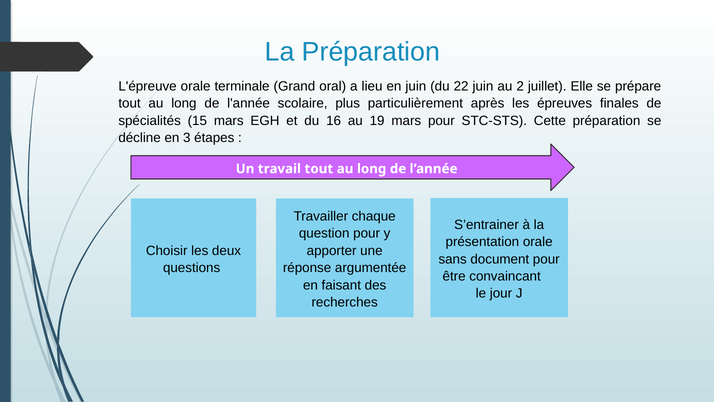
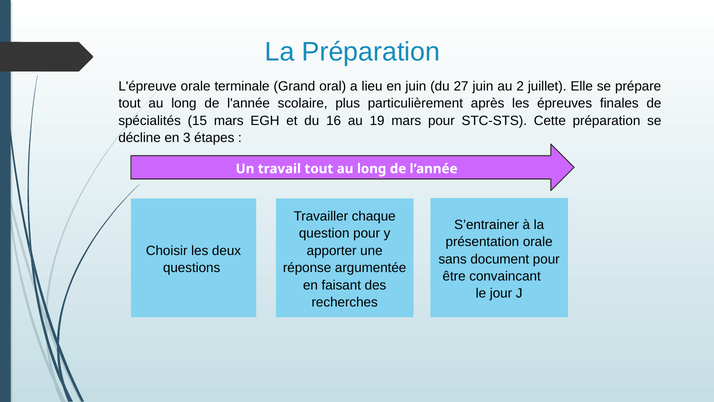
22: 22 -> 27
